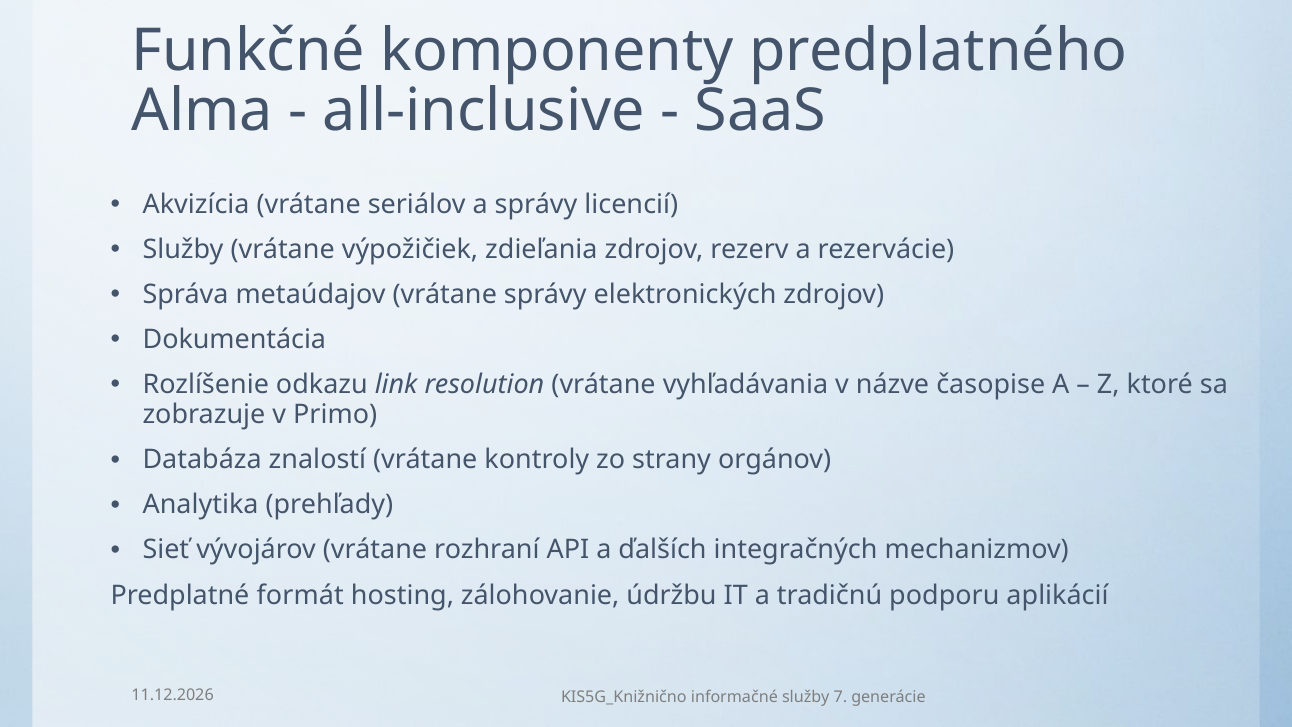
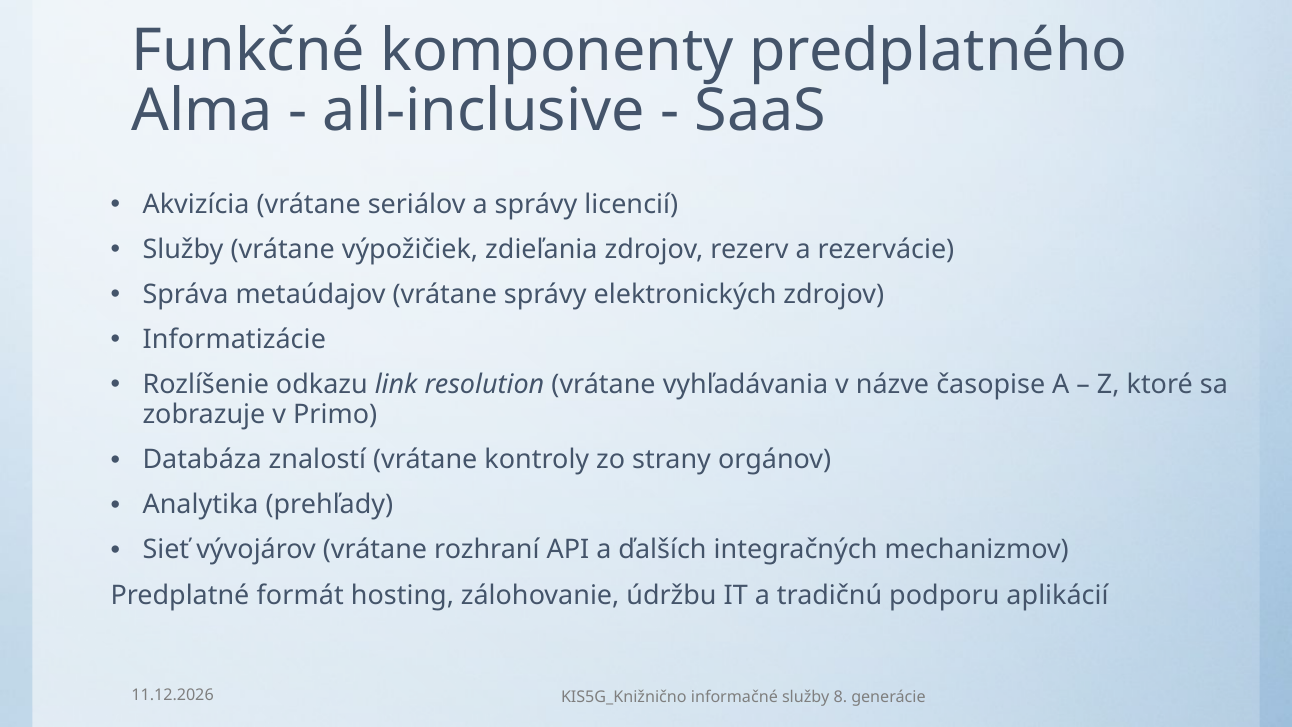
Dokumentácia: Dokumentácia -> Informatizácie
7: 7 -> 8
